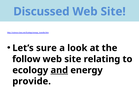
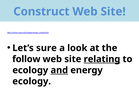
Discussed: Discussed -> Construct
relating underline: none -> present
provide at (32, 81): provide -> ecology
